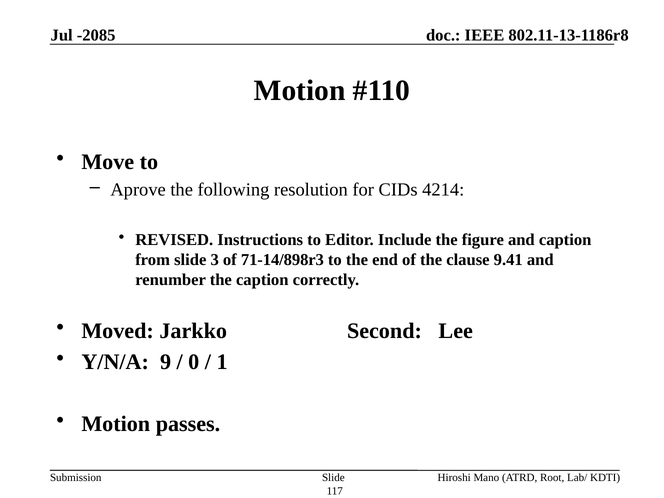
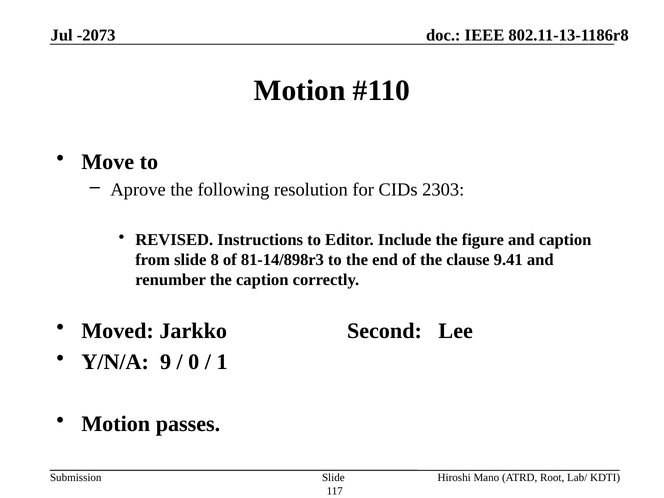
-2085: -2085 -> -2073
4214: 4214 -> 2303
3: 3 -> 8
71-14/898r3: 71-14/898r3 -> 81-14/898r3
